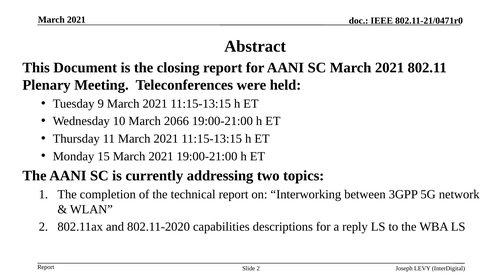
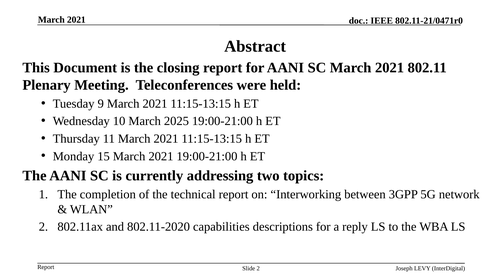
2066: 2066 -> 2025
